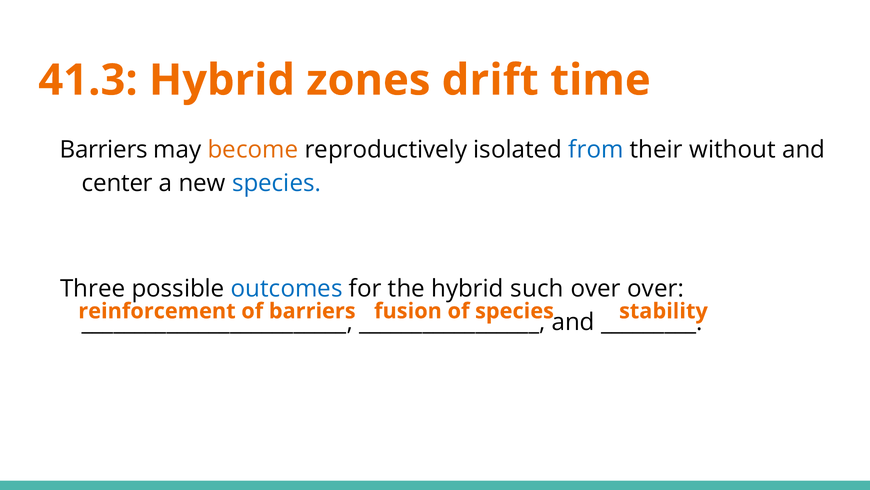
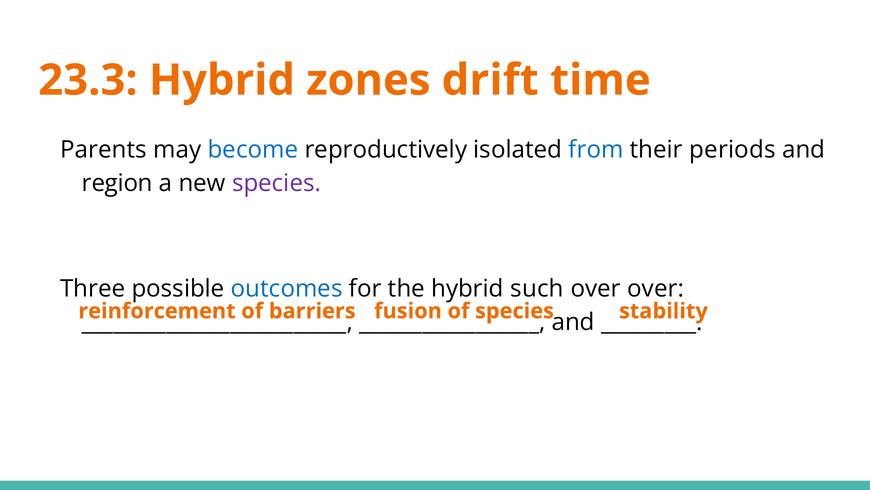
41.3: 41.3 -> 23.3
Barriers at (104, 150): Barriers -> Parents
become colour: orange -> blue
without: without -> periods
center: center -> region
species at (277, 183) colour: blue -> purple
